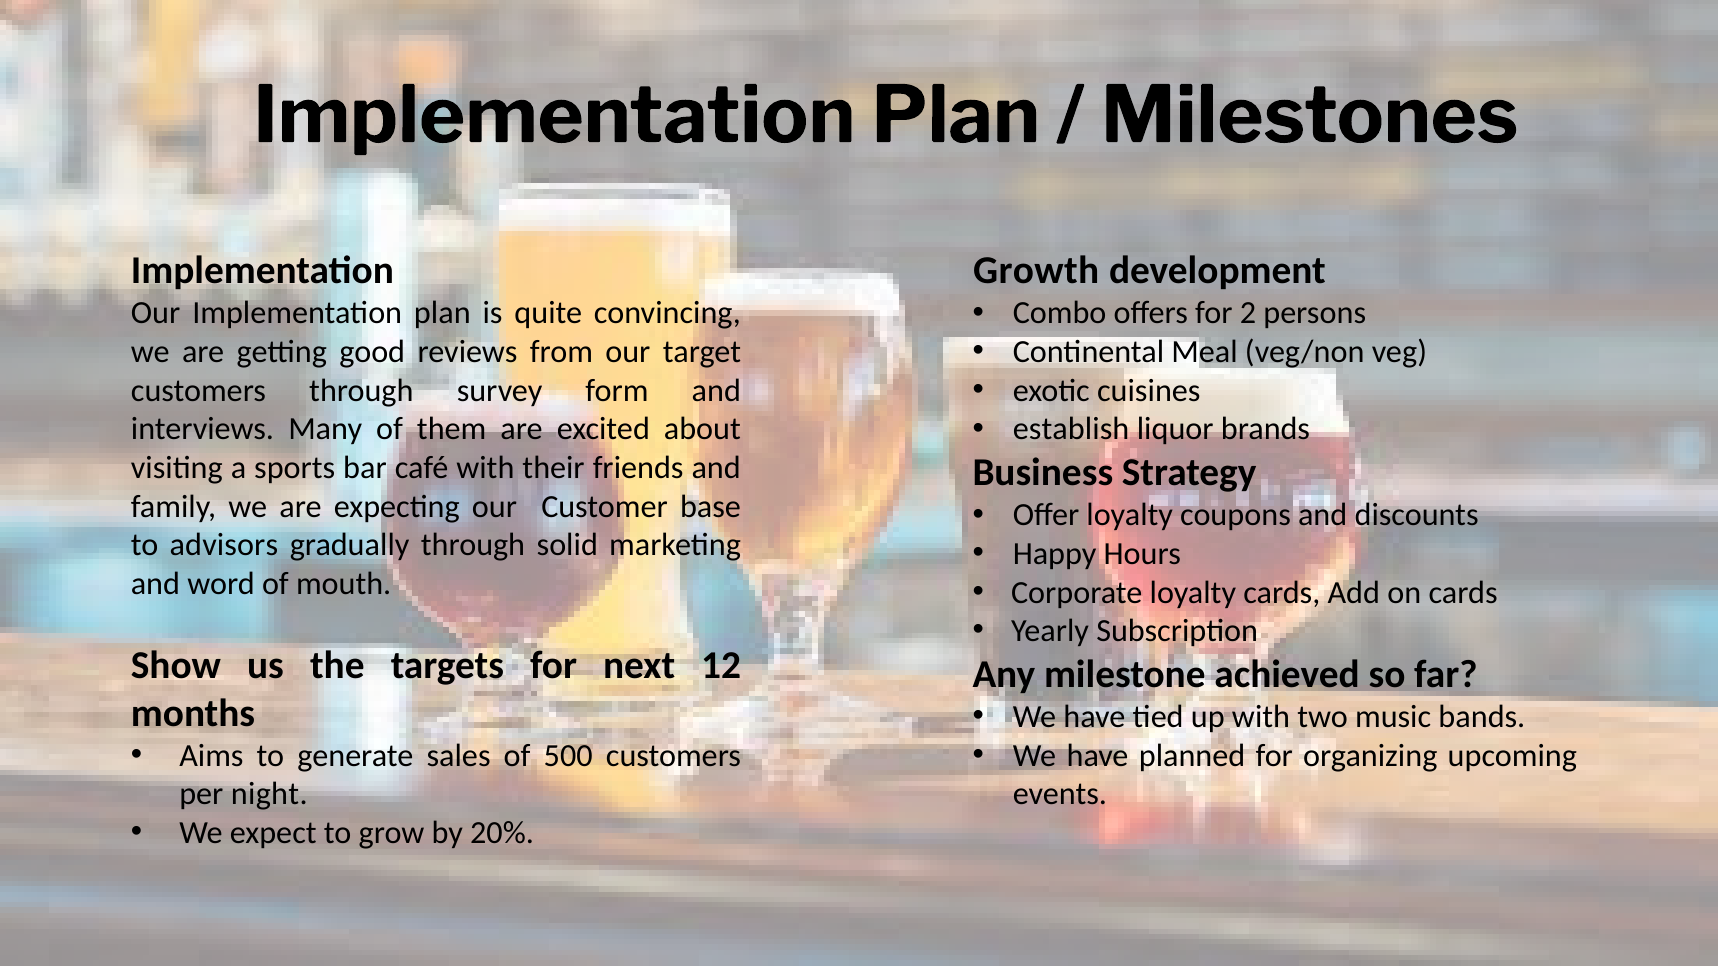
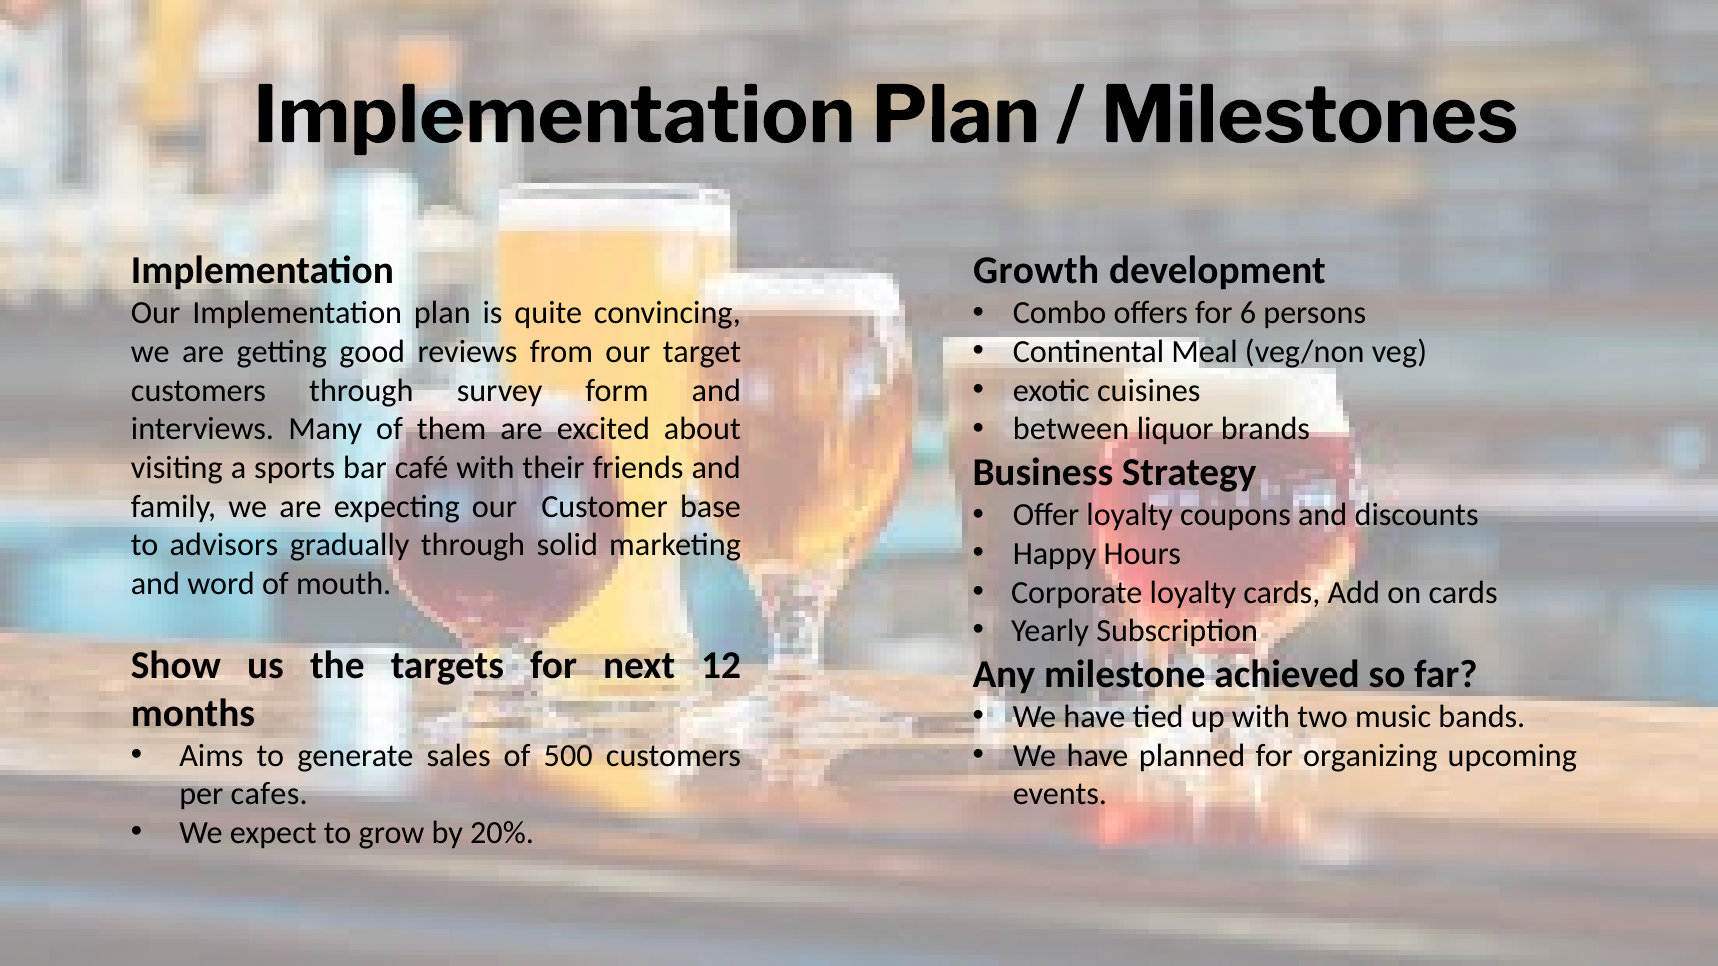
2: 2 -> 6
establish: establish -> between
night: night -> cafes
